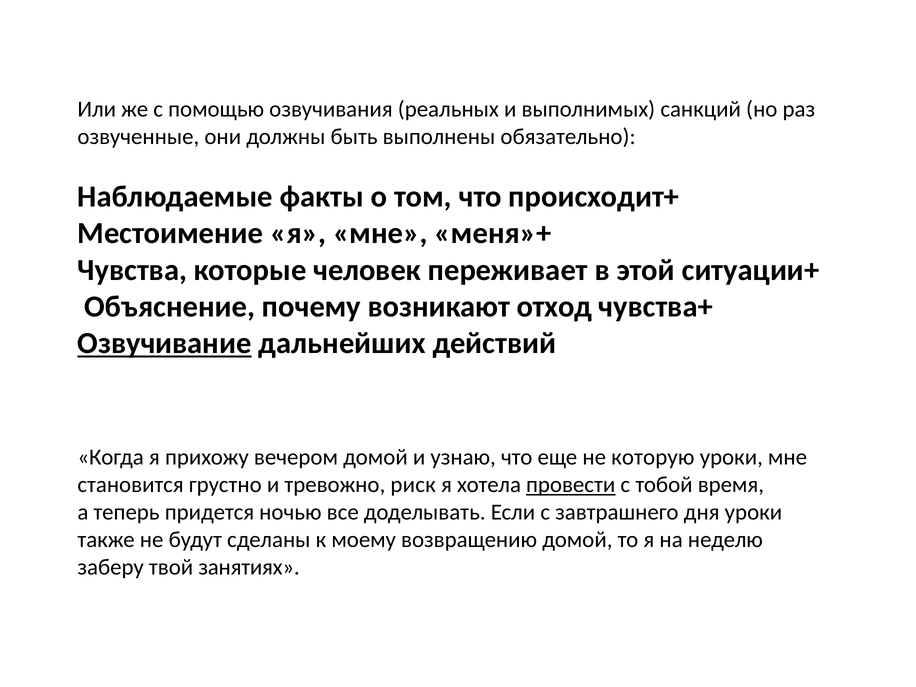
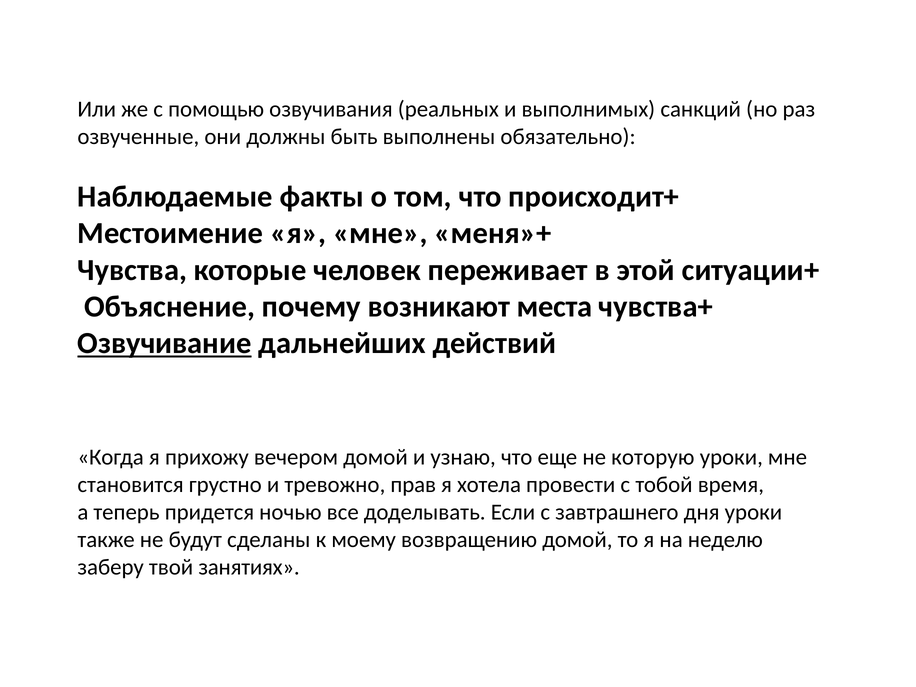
отход: отход -> места
риск: риск -> прав
провести underline: present -> none
